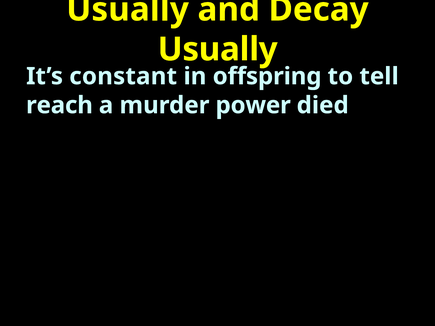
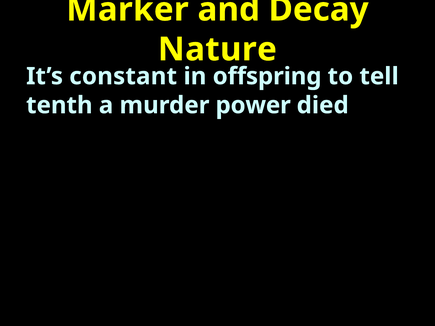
Usually at (128, 10): Usually -> Marker
Usually at (218, 49): Usually -> Nature
reach: reach -> tenth
